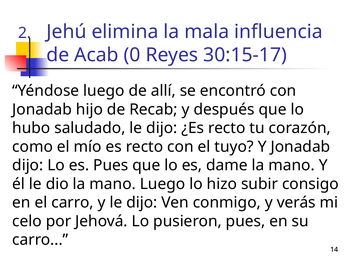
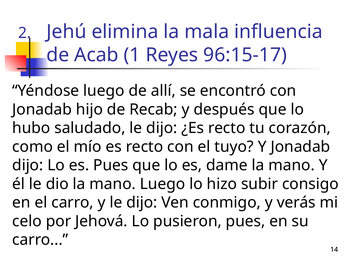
0: 0 -> 1
30:15-17: 30:15-17 -> 96:15-17
